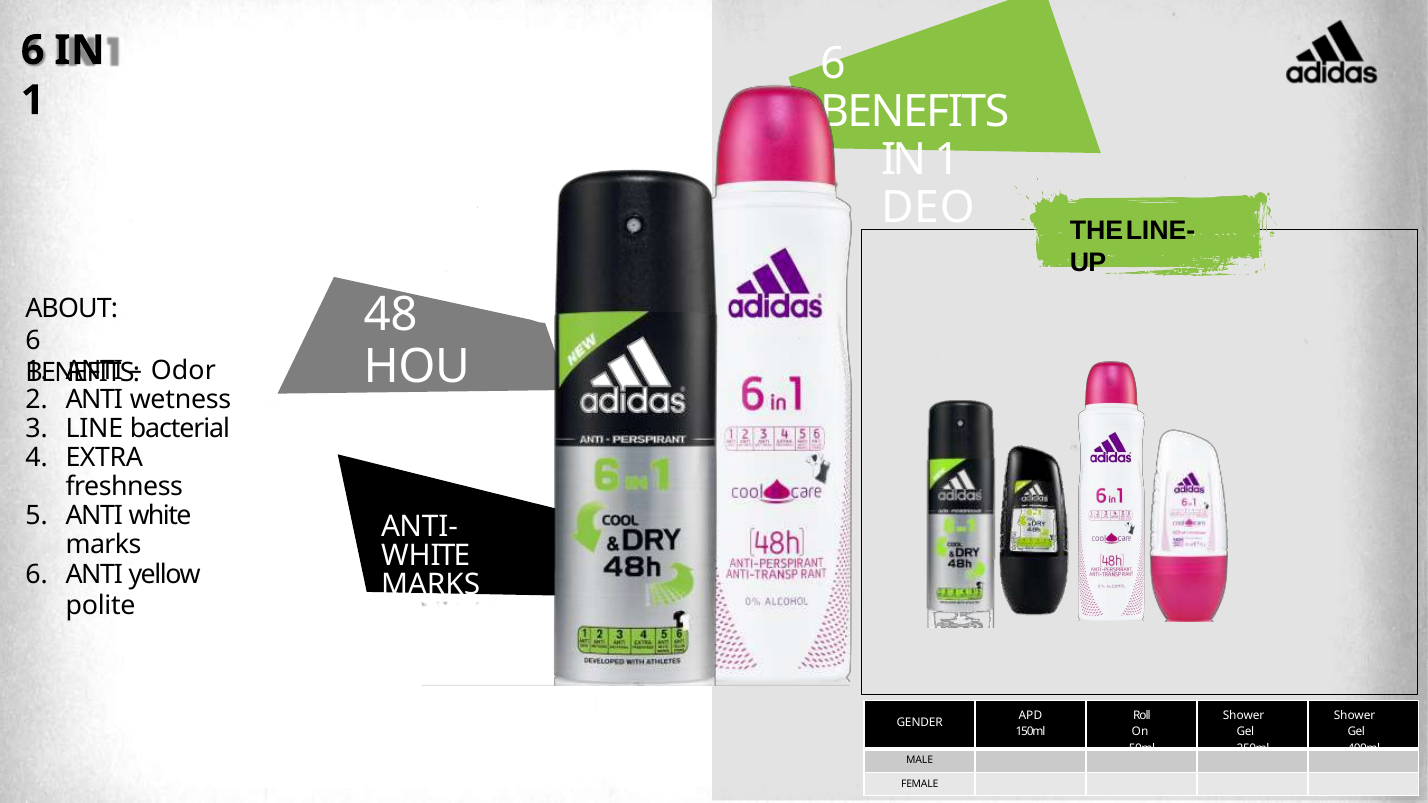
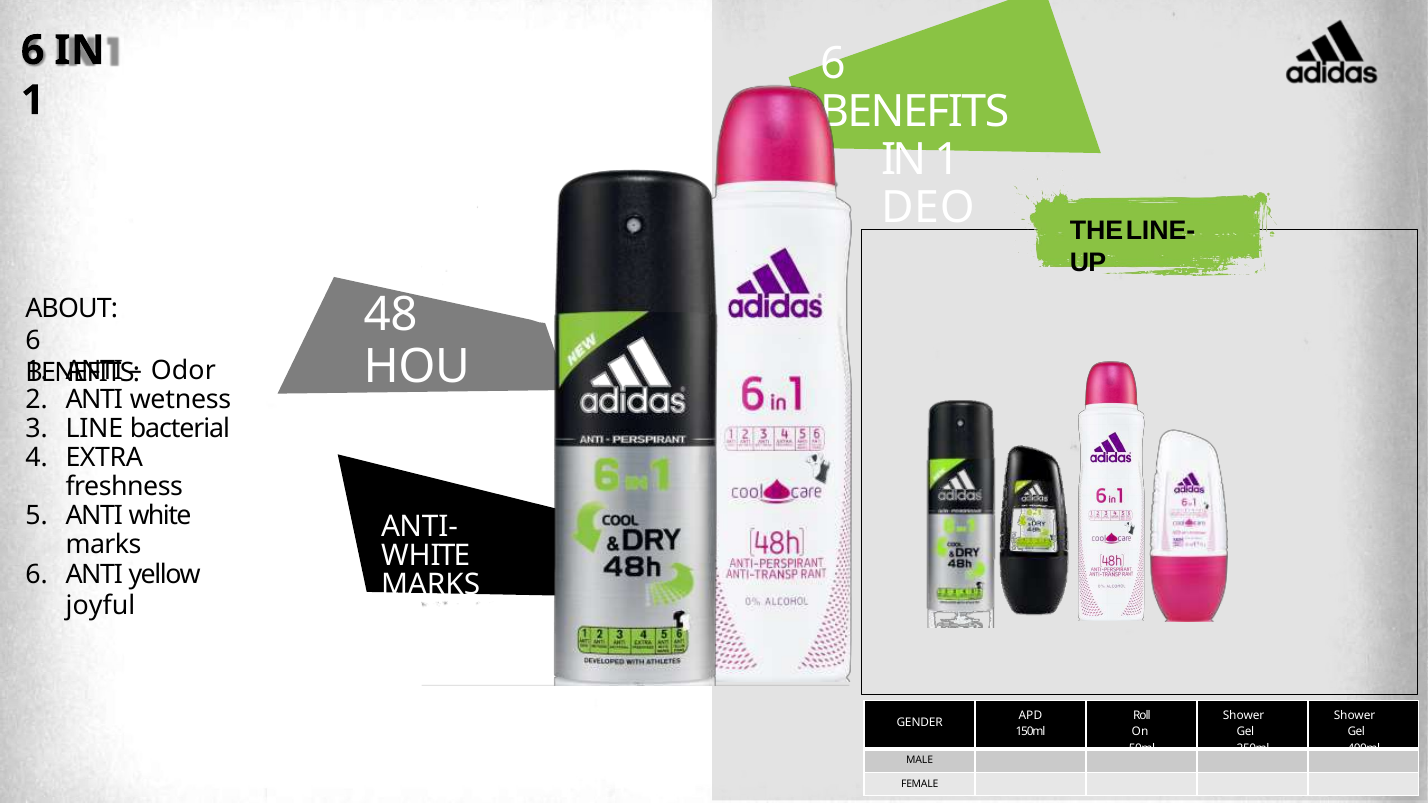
polite: polite -> joyful
